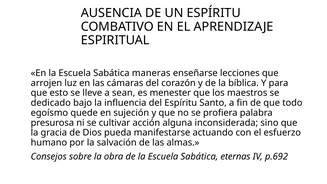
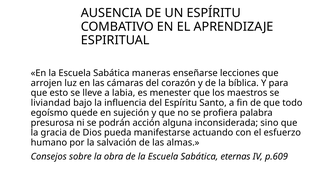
sean: sean -> labia
dedicado: dedicado -> liviandad
cultivar: cultivar -> podrán
p.692: p.692 -> p.609
